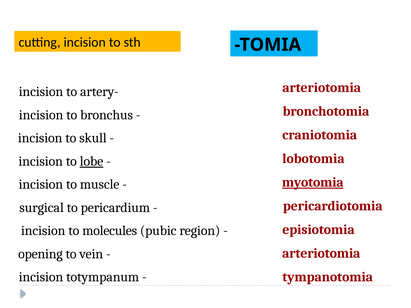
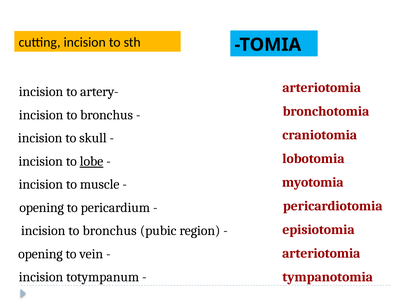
myotomia underline: present -> none
surgical at (42, 208): surgical -> opening
molecules at (110, 231): molecules -> bronchus
